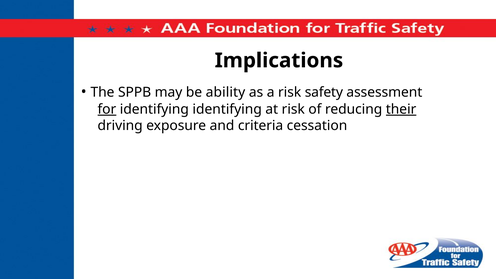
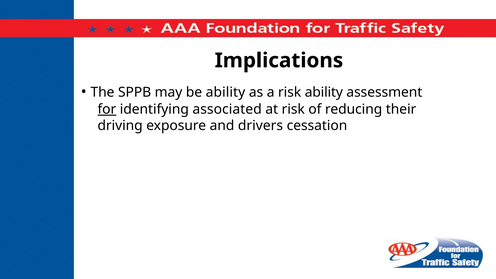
risk safety: safety -> ability
identifying identifying: identifying -> associated
their underline: present -> none
criteria: criteria -> drivers
